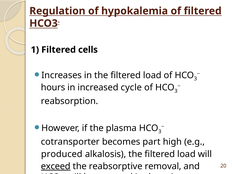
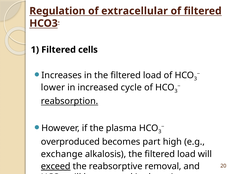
hypokalemia: hypokalemia -> extracellular
hours: hours -> lower
reabsorption underline: none -> present
cotransporter: cotransporter -> overproduced
produced: produced -> exchange
